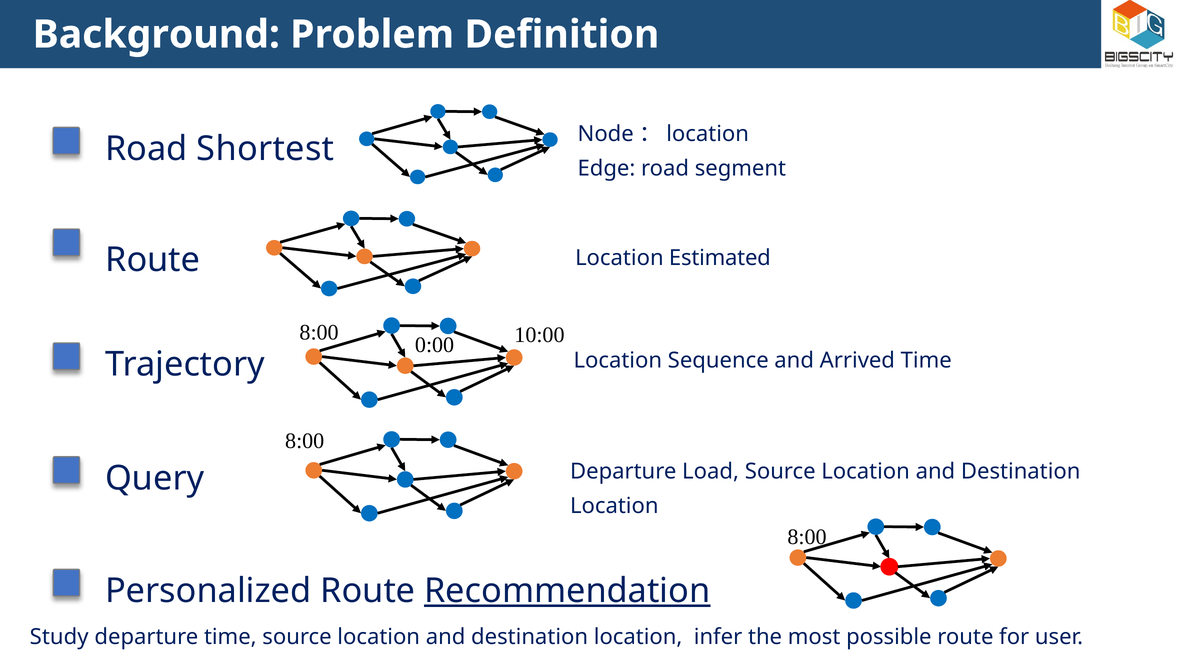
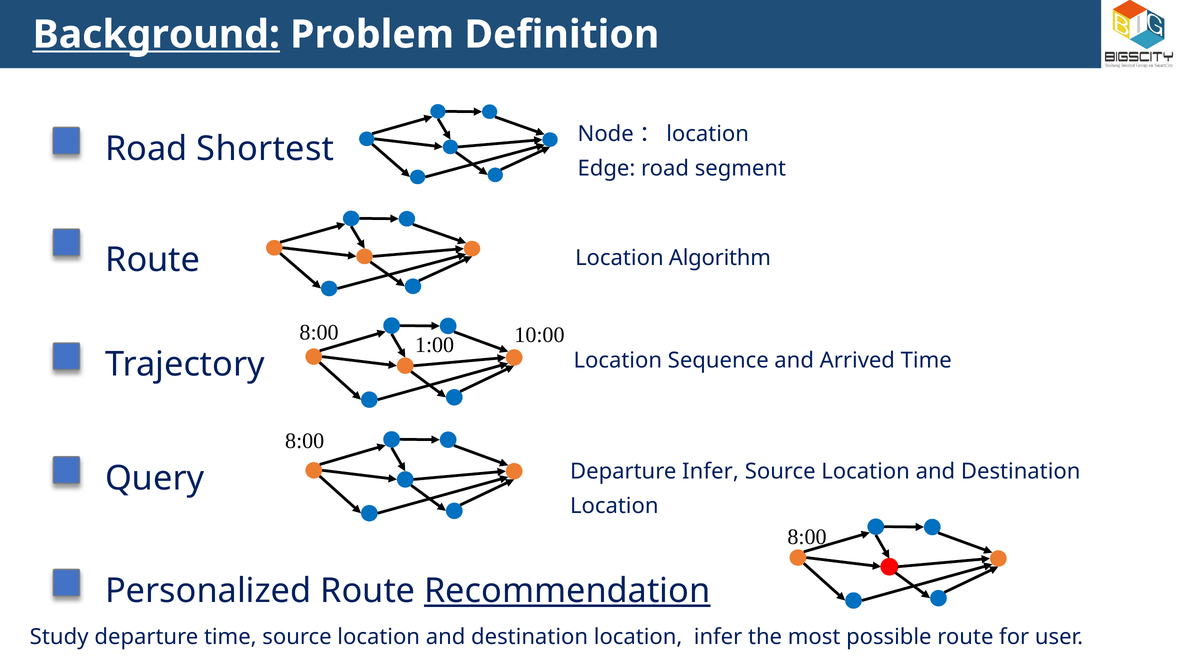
Background underline: none -> present
Estimated: Estimated -> Algorithm
0:00: 0:00 -> 1:00
Departure Load: Load -> Infer
